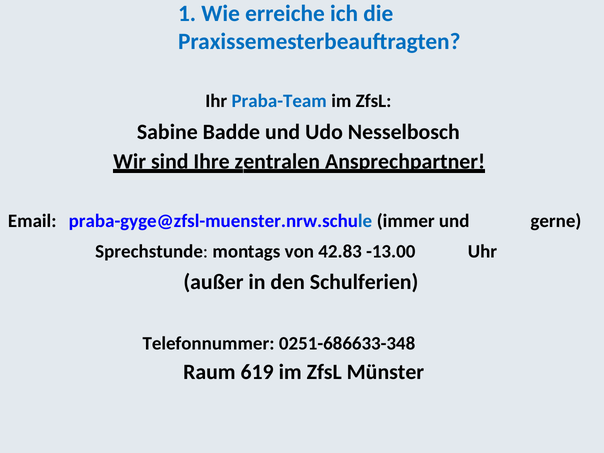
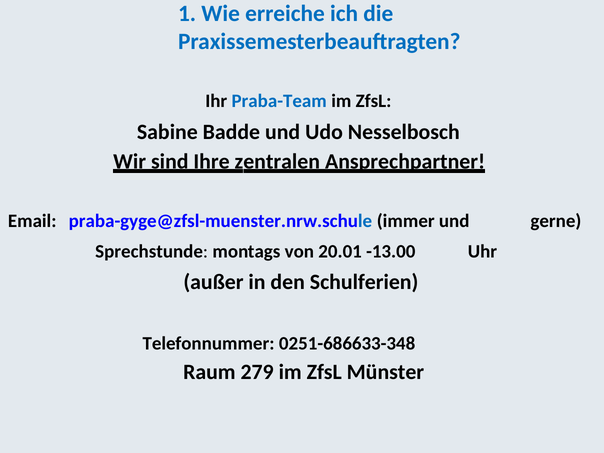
42.83: 42.83 -> 20.01
619: 619 -> 279
